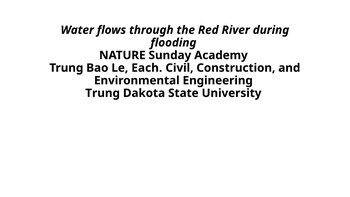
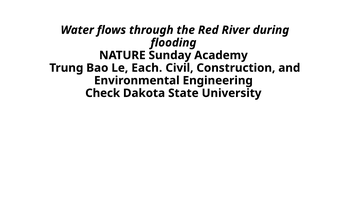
Trung at (103, 93): Trung -> Check
